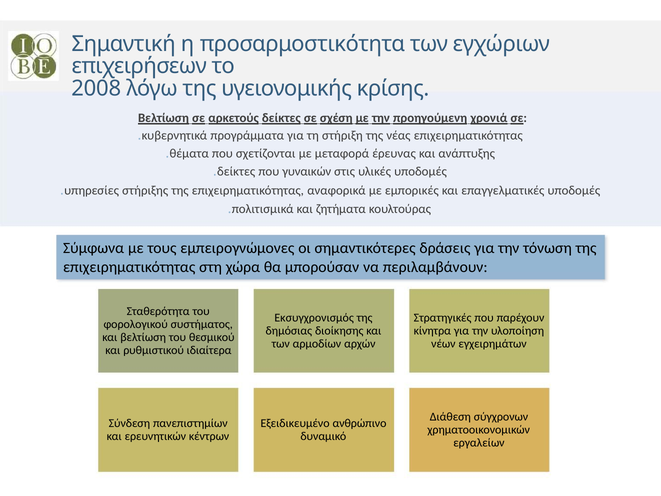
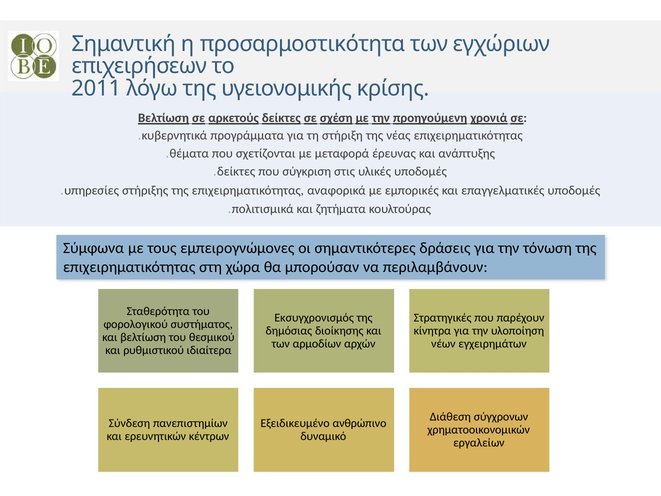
2008: 2008 -> 2011
γυναικών: γυναικών -> σύγκριση
